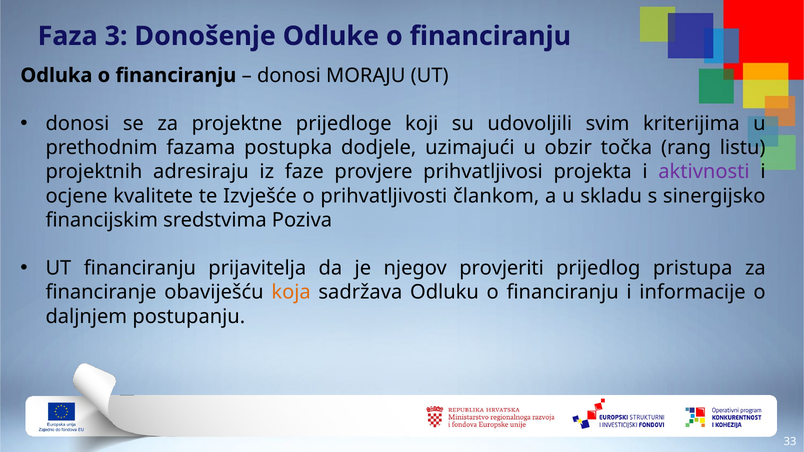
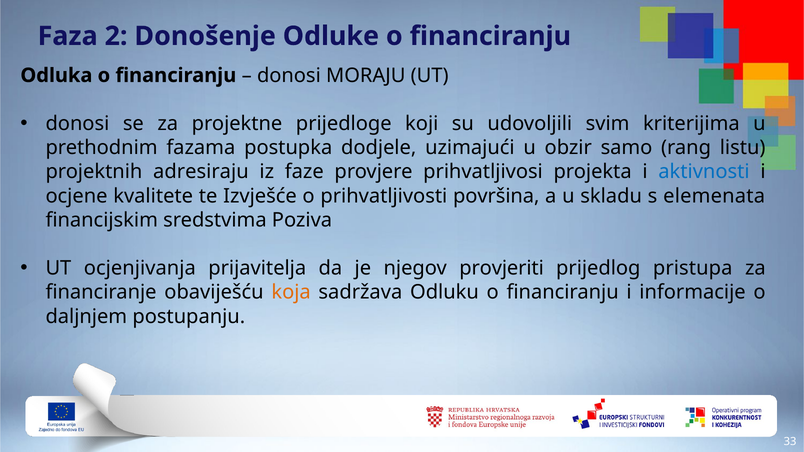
3: 3 -> 2
točka: točka -> samo
aktivnosti colour: purple -> blue
člankom: člankom -> površina
sinergijsko: sinergijsko -> elemenata
UT financiranju: financiranju -> ocjenjivanja
